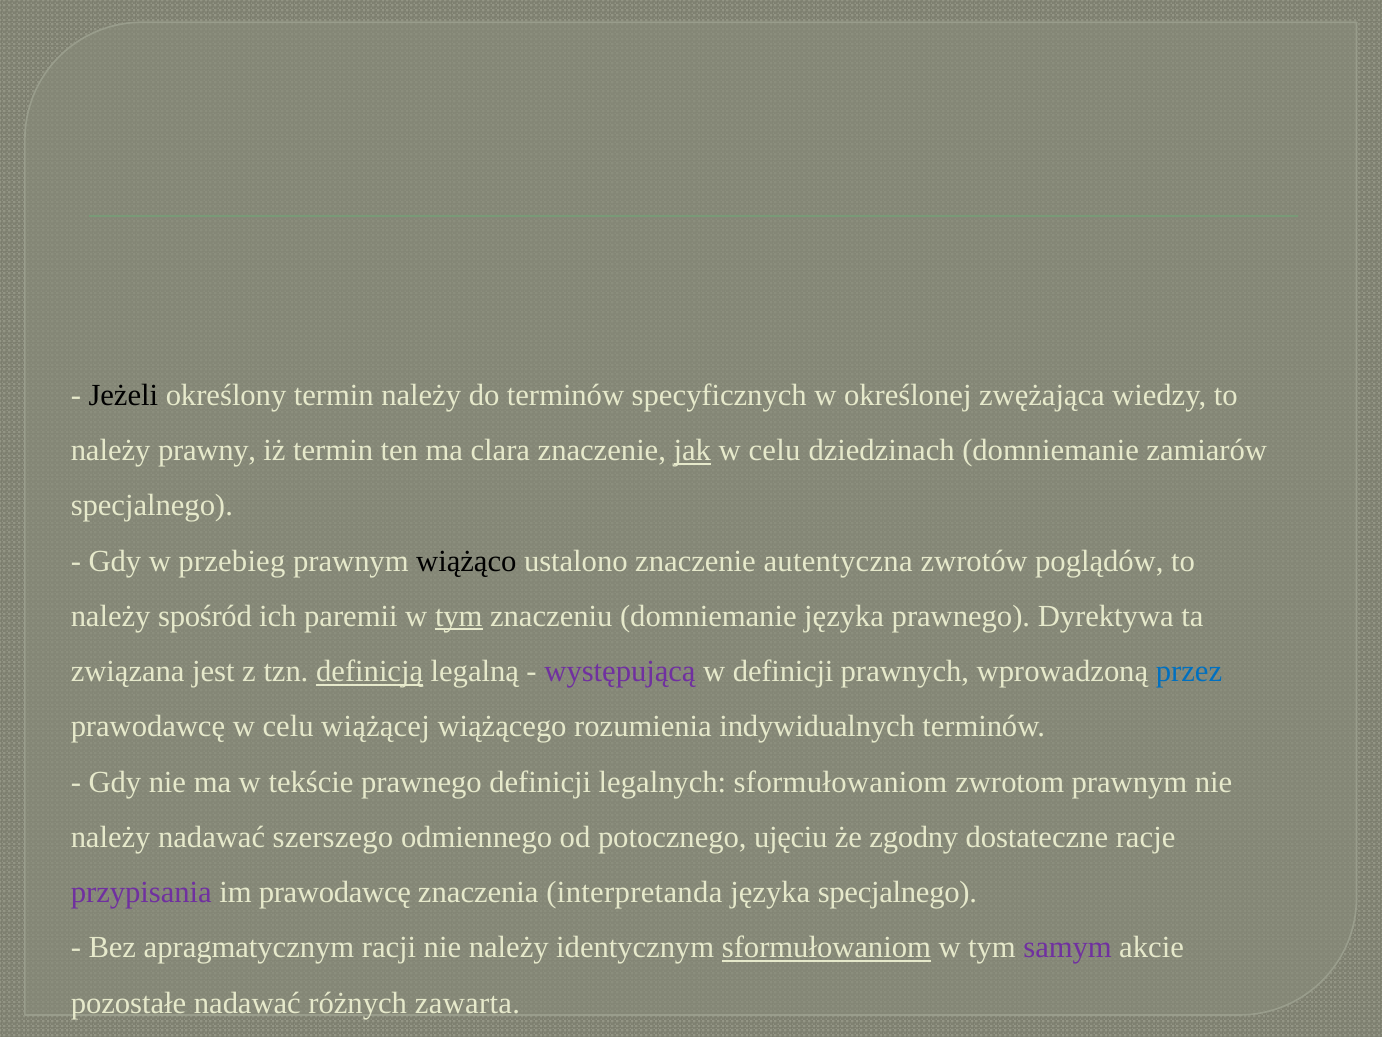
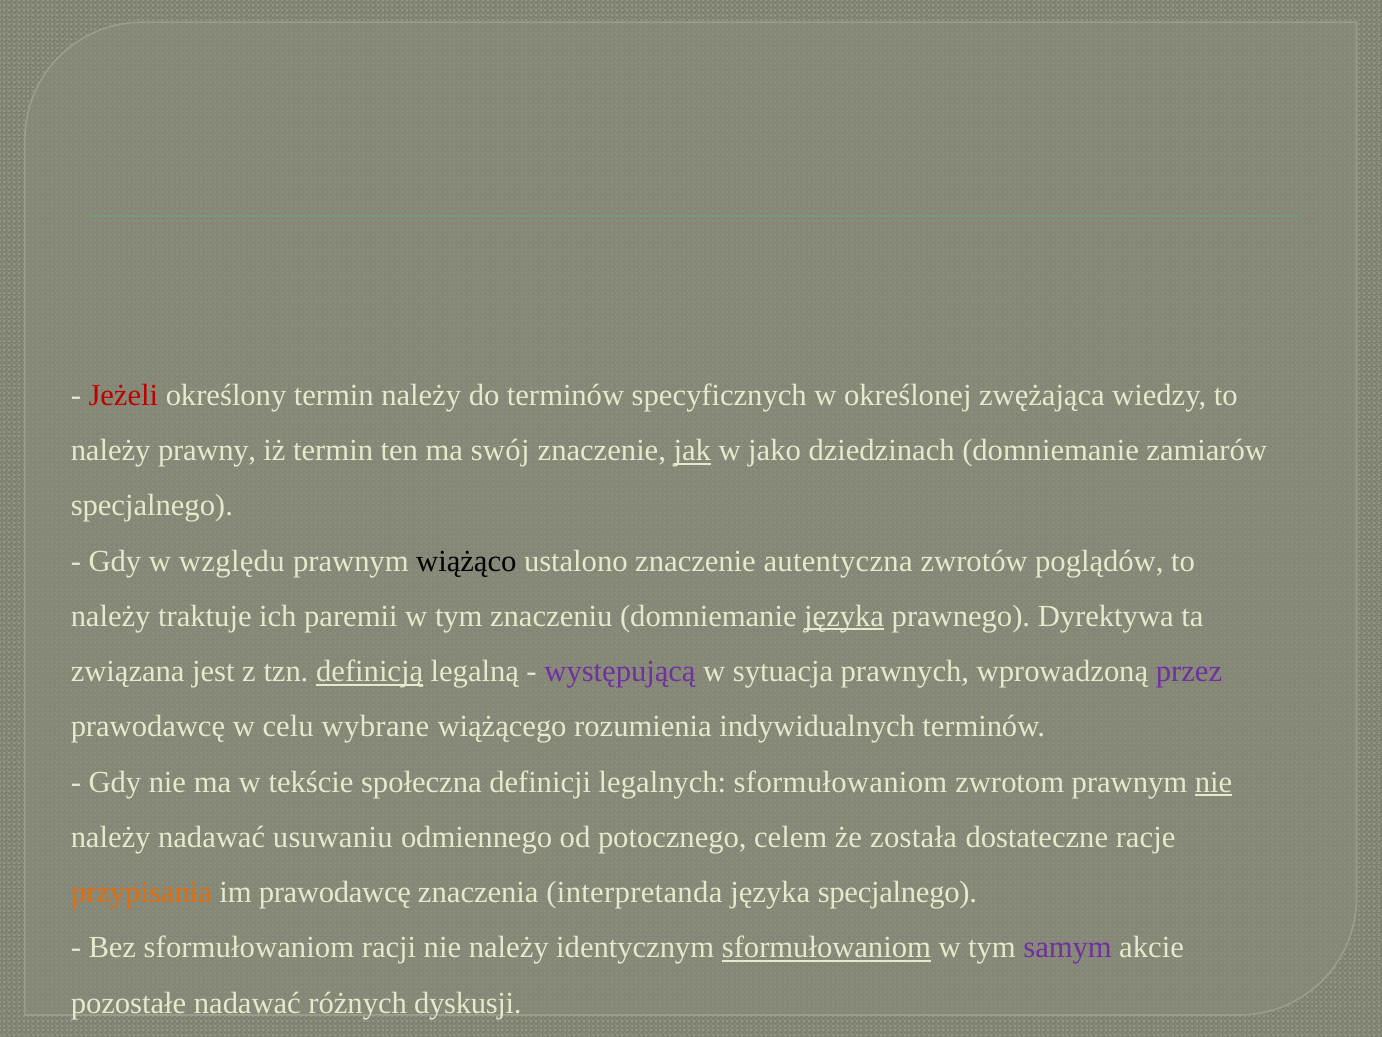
Jeżeli colour: black -> red
clara: clara -> swój
celu at (774, 450): celu -> jako
przebieg: przebieg -> względu
spośród: spośród -> traktuje
tym at (459, 616) underline: present -> none
języka at (844, 616) underline: none -> present
w definicji: definicji -> sytuacja
przez colour: blue -> purple
wiążącej: wiążącej -> wybrane
tekście prawnego: prawnego -> społeczna
nie at (1214, 782) underline: none -> present
szerszego: szerszego -> usuwaniu
ujęciu: ujęciu -> celem
zgodny: zgodny -> została
przypisania colour: purple -> orange
Bez apragmatycznym: apragmatycznym -> sformułowaniom
zawarta: zawarta -> dyskusji
